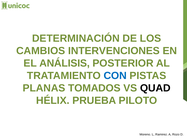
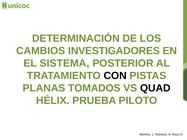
INTERVENCIONES: INTERVENCIONES -> INVESTIGADORES
ANÁLISIS: ANÁLISIS -> SISTEMA
CON colour: blue -> black
